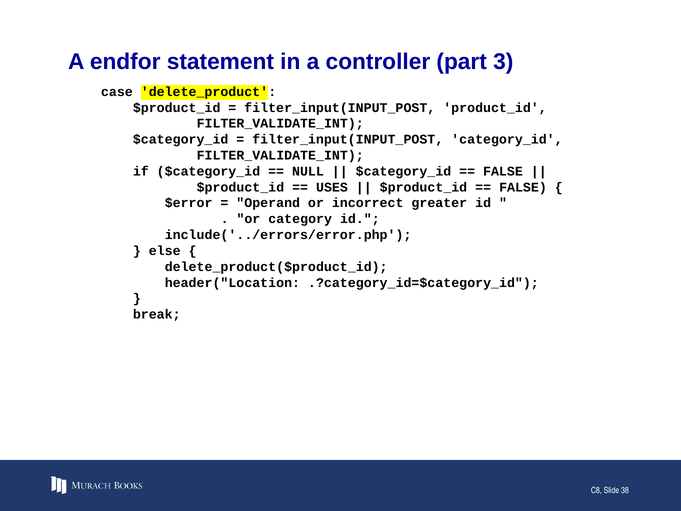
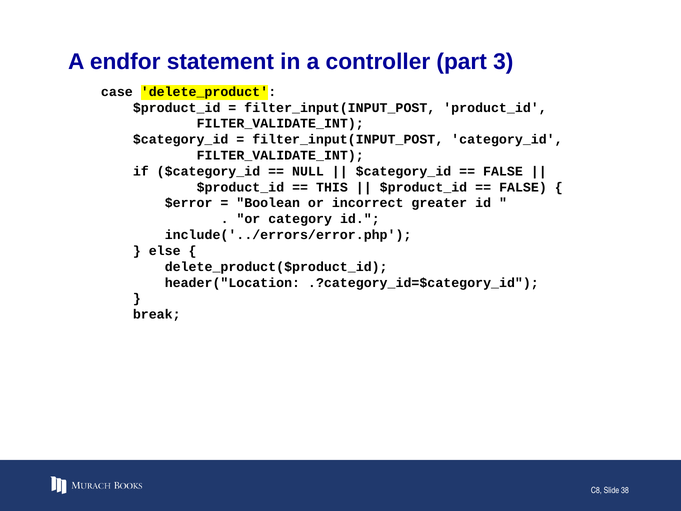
USES: USES -> THIS
Operand: Operand -> Boolean
